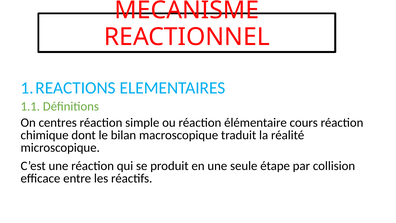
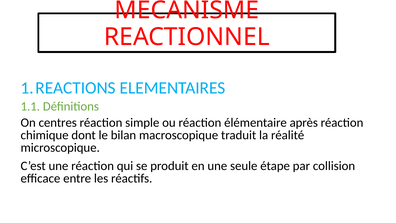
cours: cours -> après
